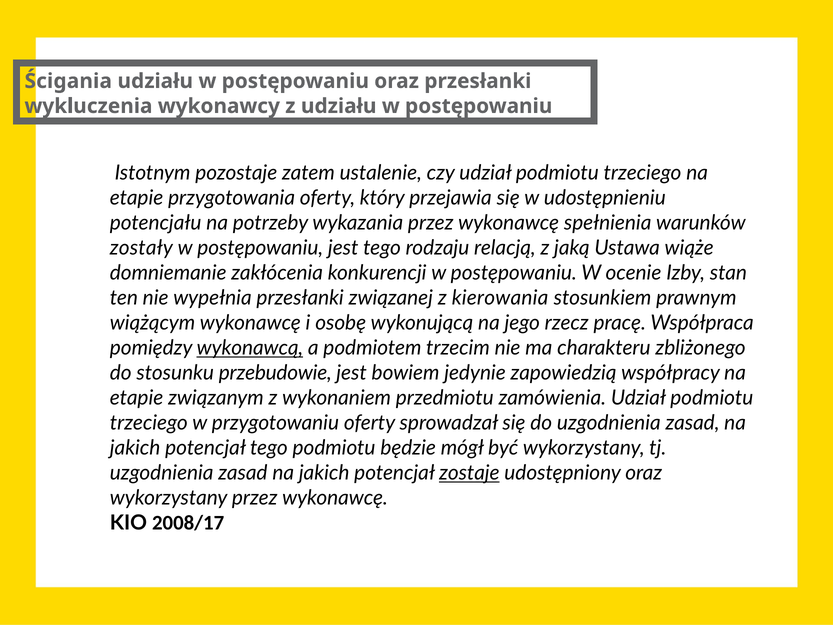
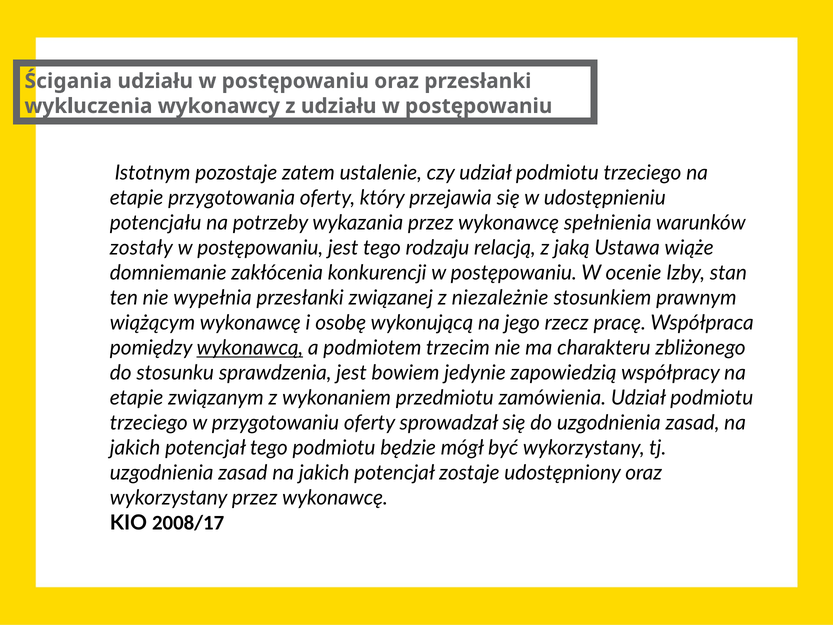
kierowania: kierowania -> niezależnie
przebudowie: przebudowie -> sprawdzenia
zostaje underline: present -> none
